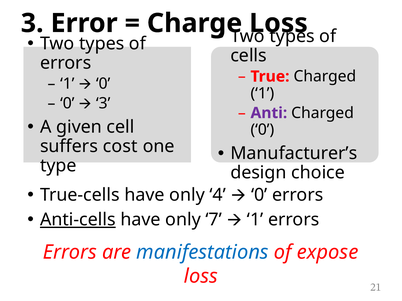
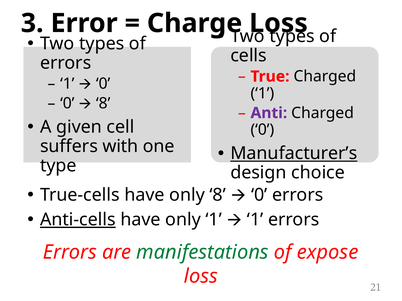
3 at (103, 103): 3 -> 8
cost: cost -> with
Manufacturer’s underline: none -> present
only 4: 4 -> 8
only 7: 7 -> 1
manifestations colour: blue -> green
